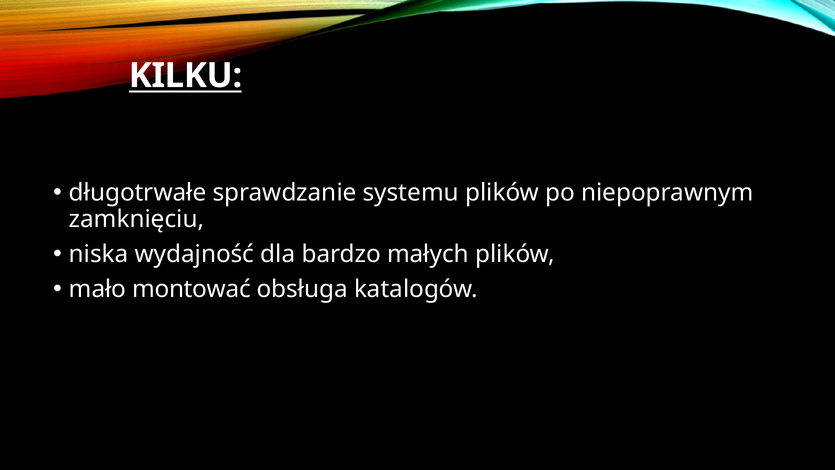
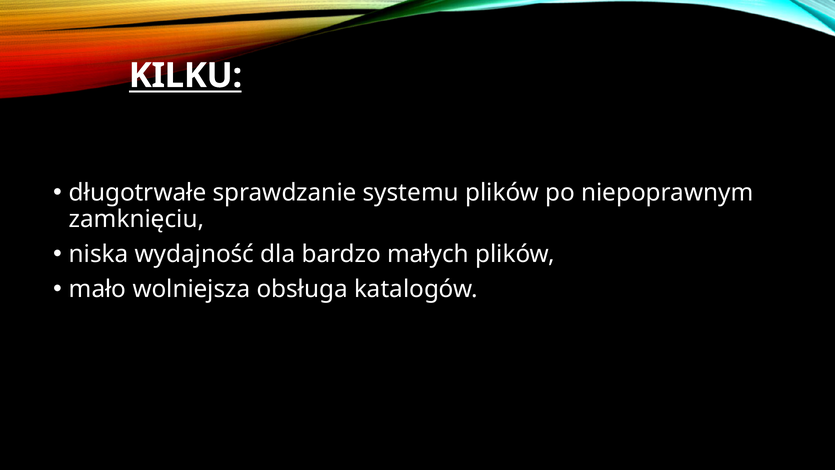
montować: montować -> wolniejsza
